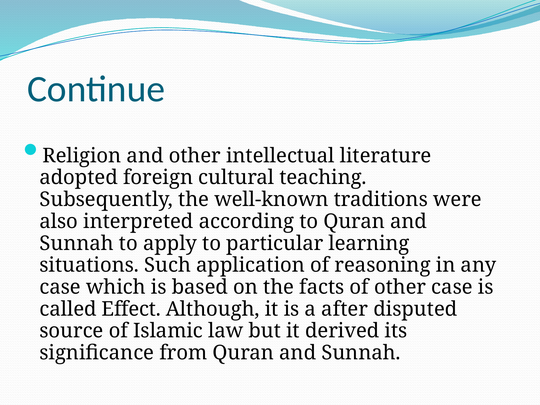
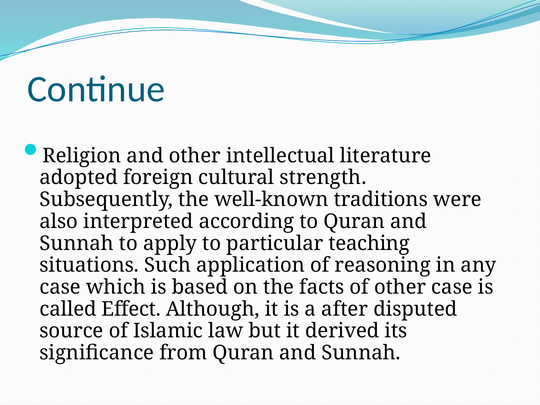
teaching: teaching -> strength
learning: learning -> teaching
